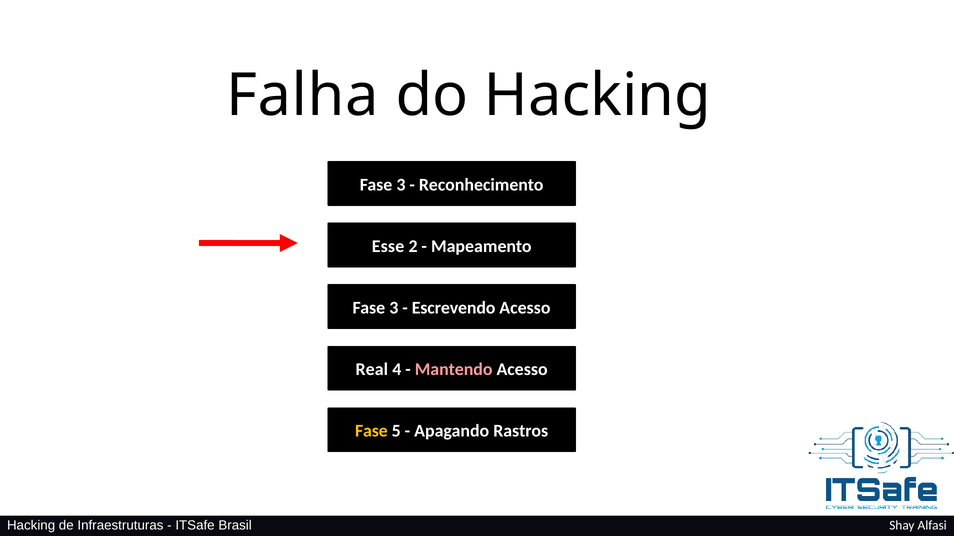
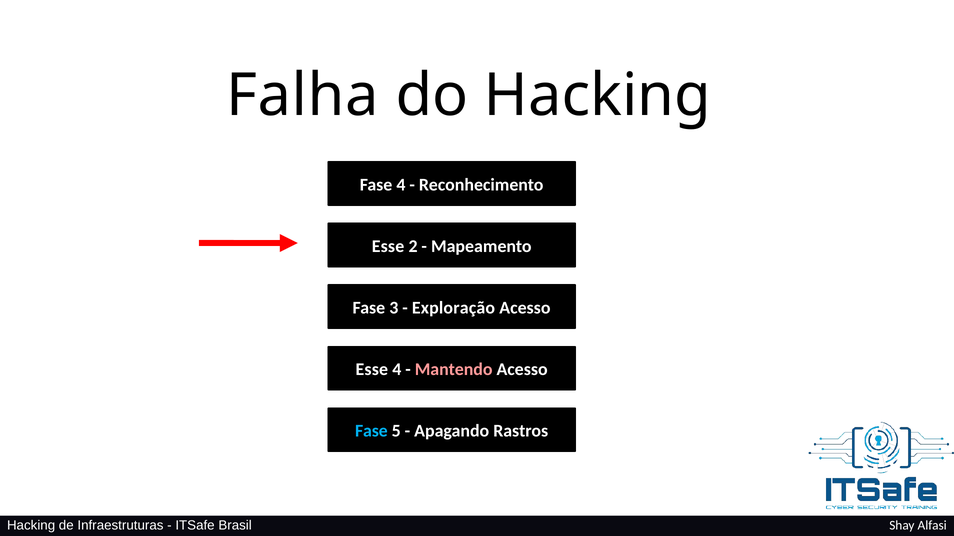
3 at (401, 185): 3 -> 4
Escrevendo: Escrevendo -> Exploração
Real at (372, 370): Real -> Esse
Fase at (371, 432) colour: yellow -> light blue
